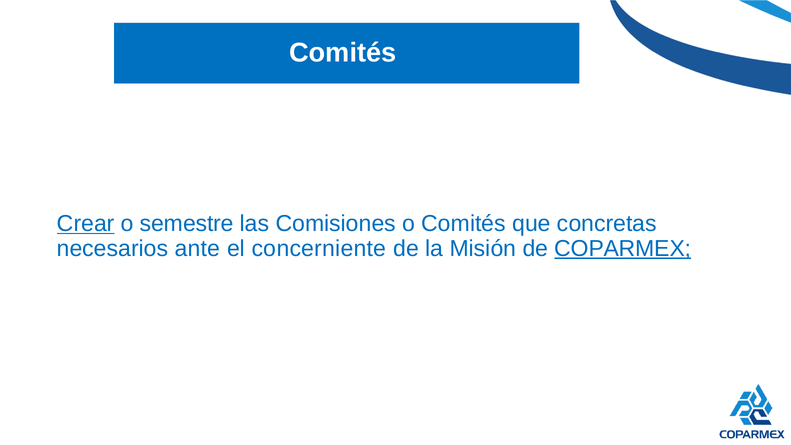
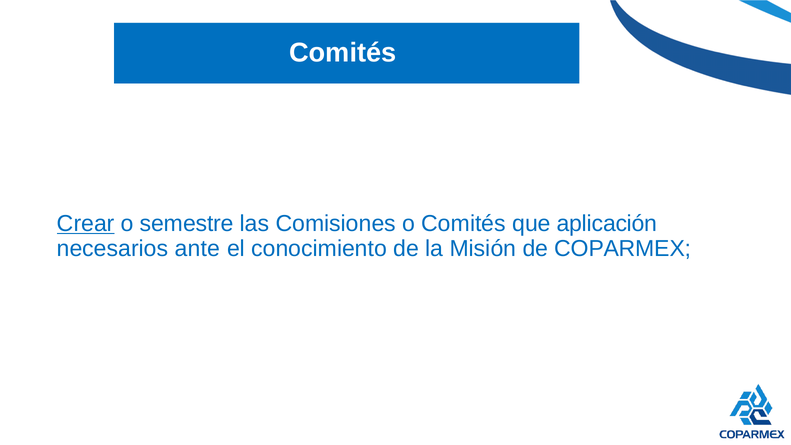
concretas: concretas -> aplicación
concerniente: concerniente -> conocimiento
COPARMEX underline: present -> none
